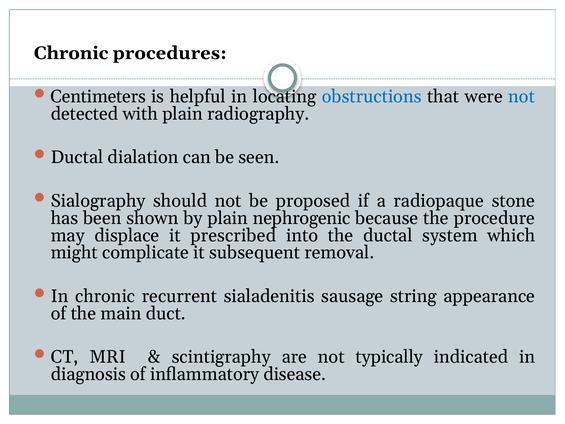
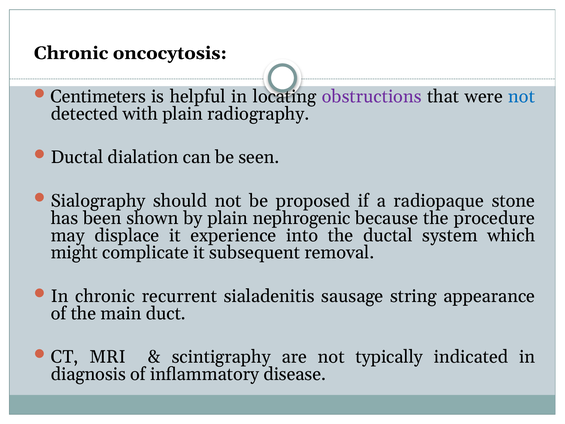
procedures: procedures -> oncocytosis
obstructions colour: blue -> purple
prescribed: prescribed -> experience
